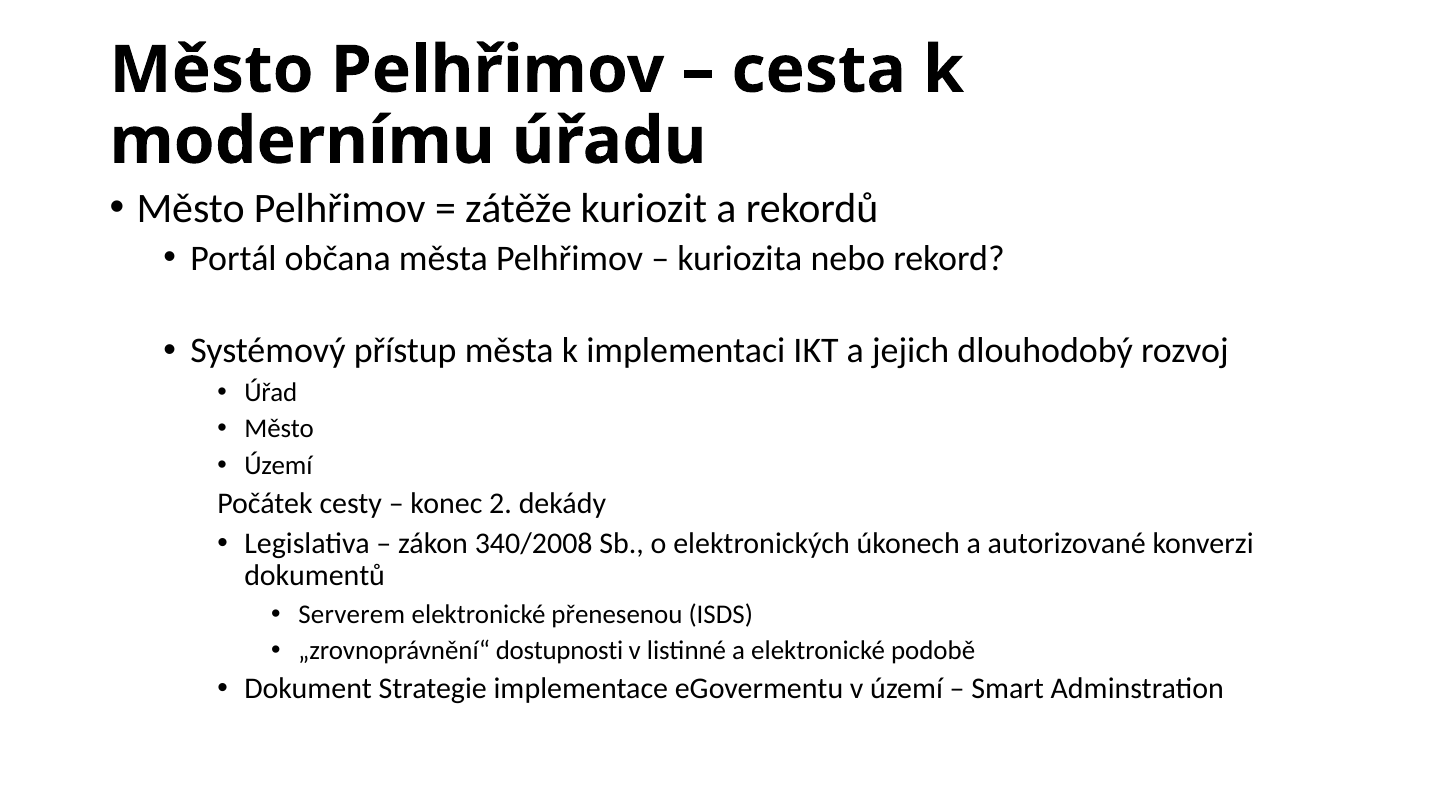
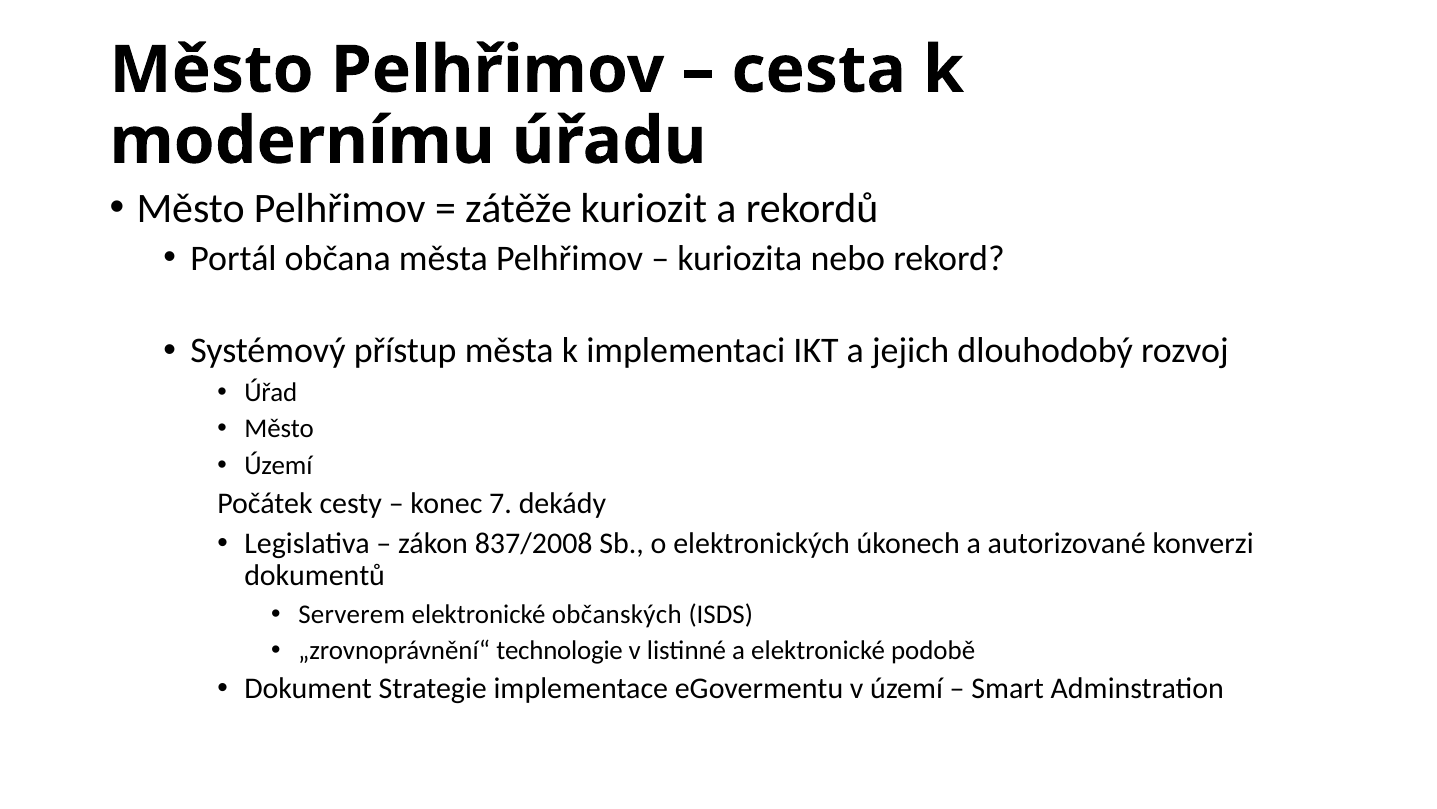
2: 2 -> 7
340/2008: 340/2008 -> 837/2008
přenesenou: přenesenou -> občanských
dostupnosti: dostupnosti -> technologie
